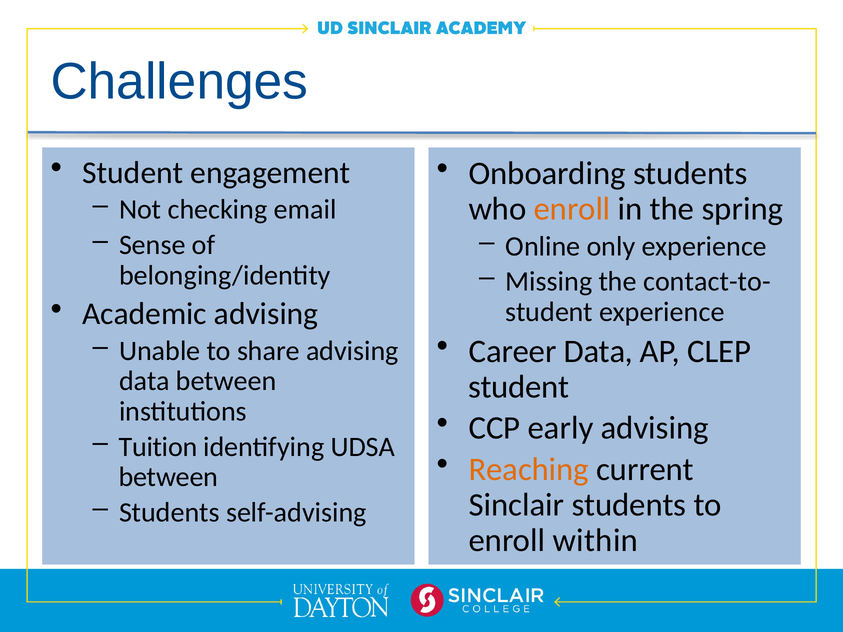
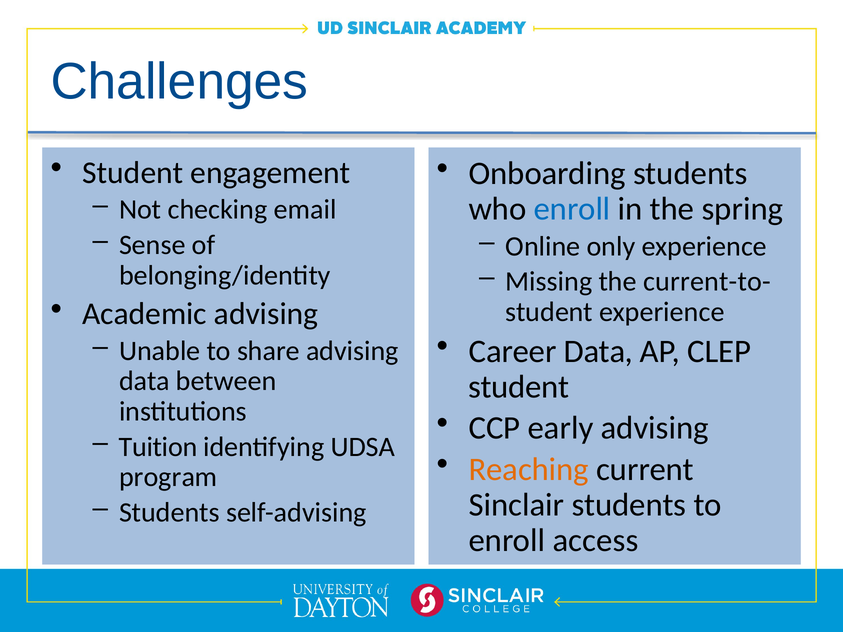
enroll at (572, 209) colour: orange -> blue
contact-to-: contact-to- -> current-to-
between at (168, 477): between -> program
within: within -> access
